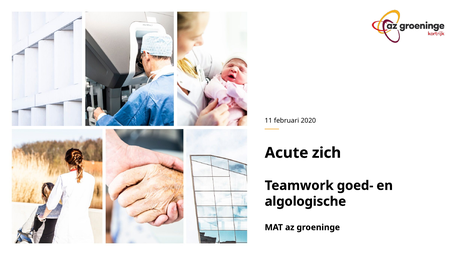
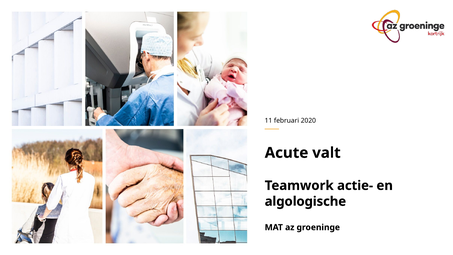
zich: zich -> valt
goed-: goed- -> actie-
